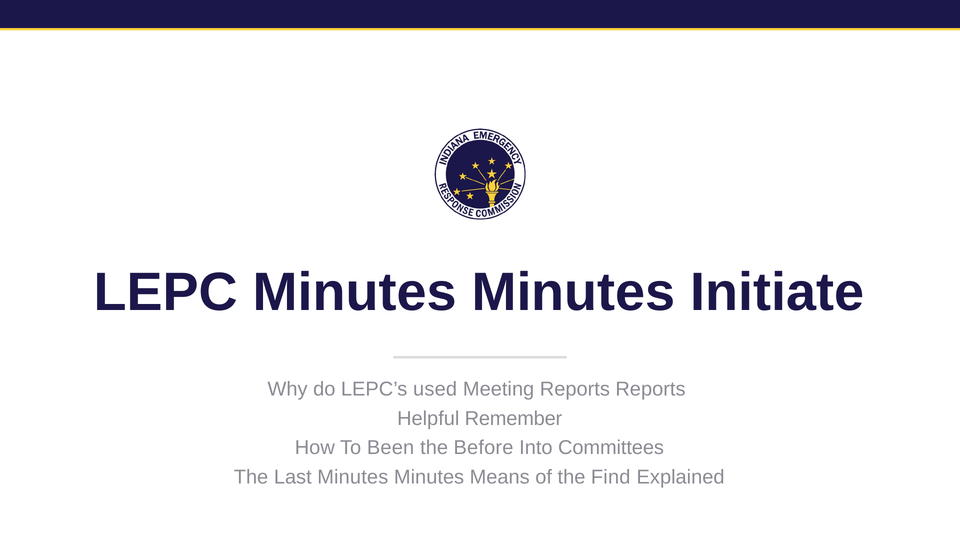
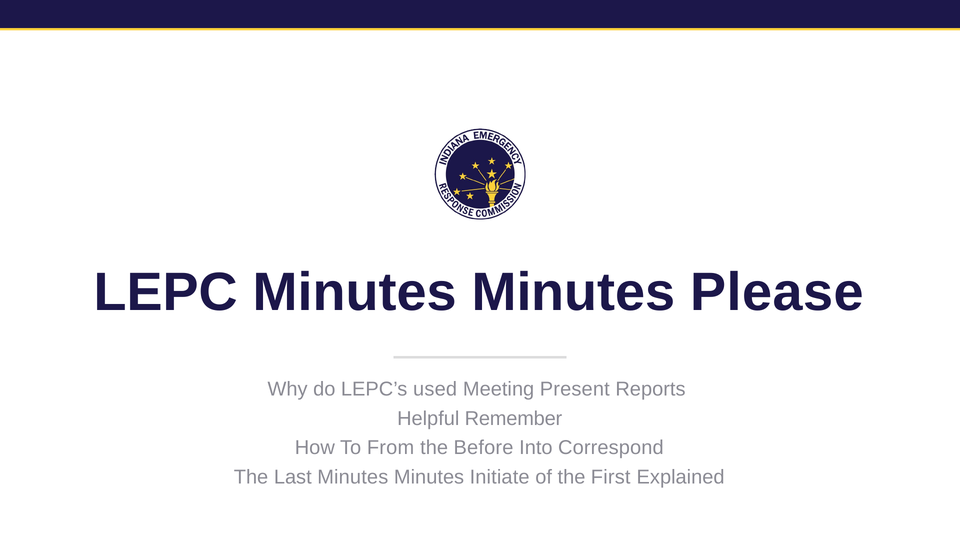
Initiate: Initiate -> Please
Meeting Reports: Reports -> Present
Been: Been -> From
Committees: Committees -> Correspond
Means: Means -> Initiate
Find: Find -> First
